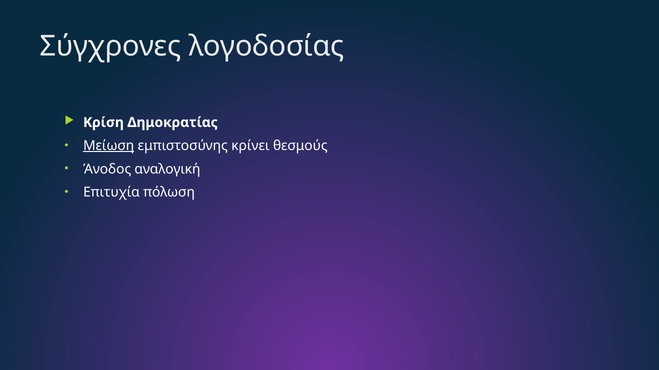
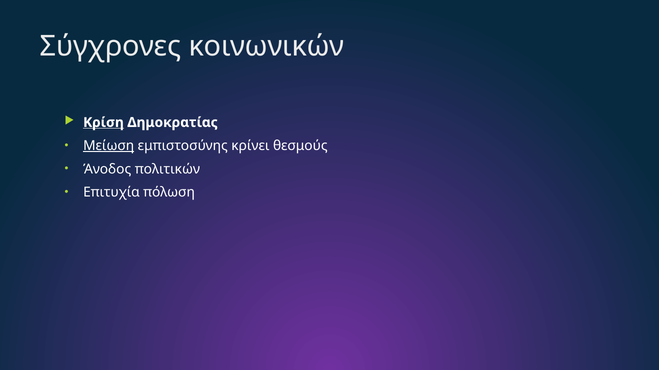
λογοδοσίας: λογοδοσίας -> κοινωνικών
Κρίση underline: none -> present
αναλογική: αναλογική -> πολιτικών
